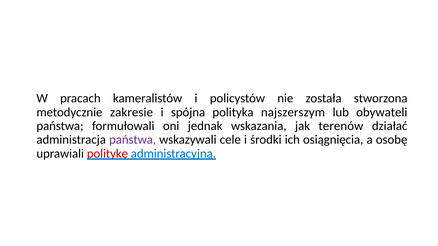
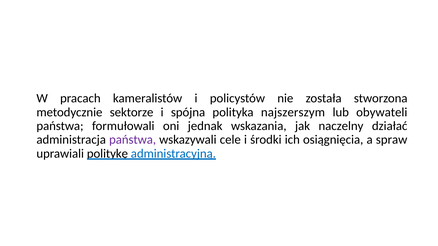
zakresie: zakresie -> sektorze
terenów: terenów -> naczelny
osobę: osobę -> spraw
politykę colour: red -> black
